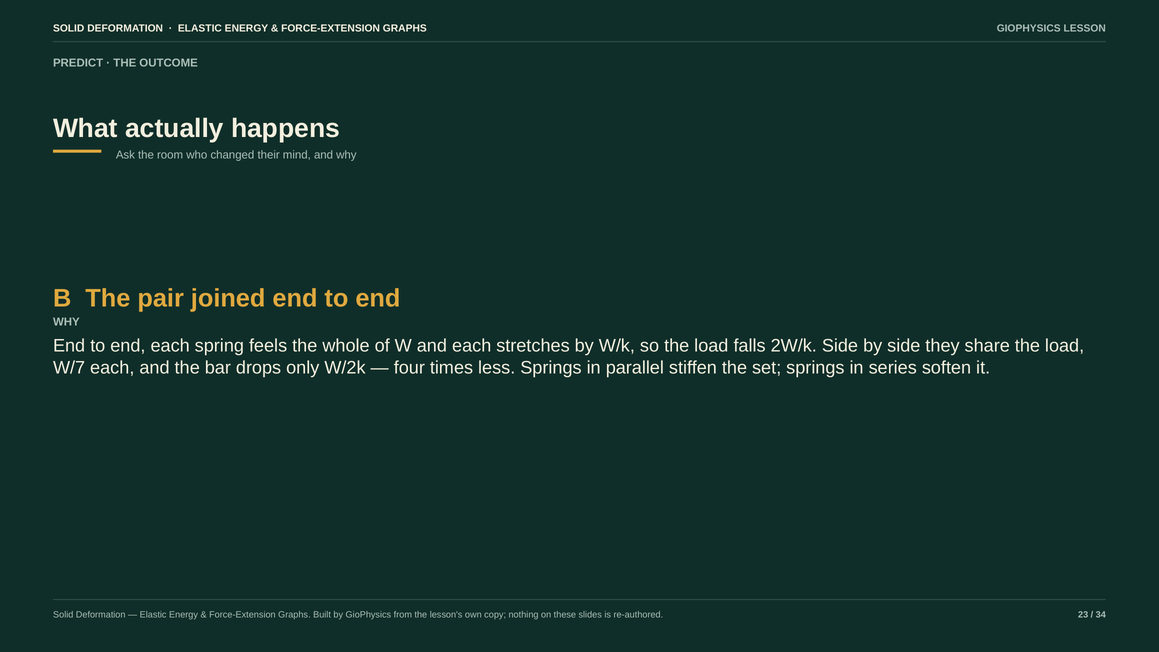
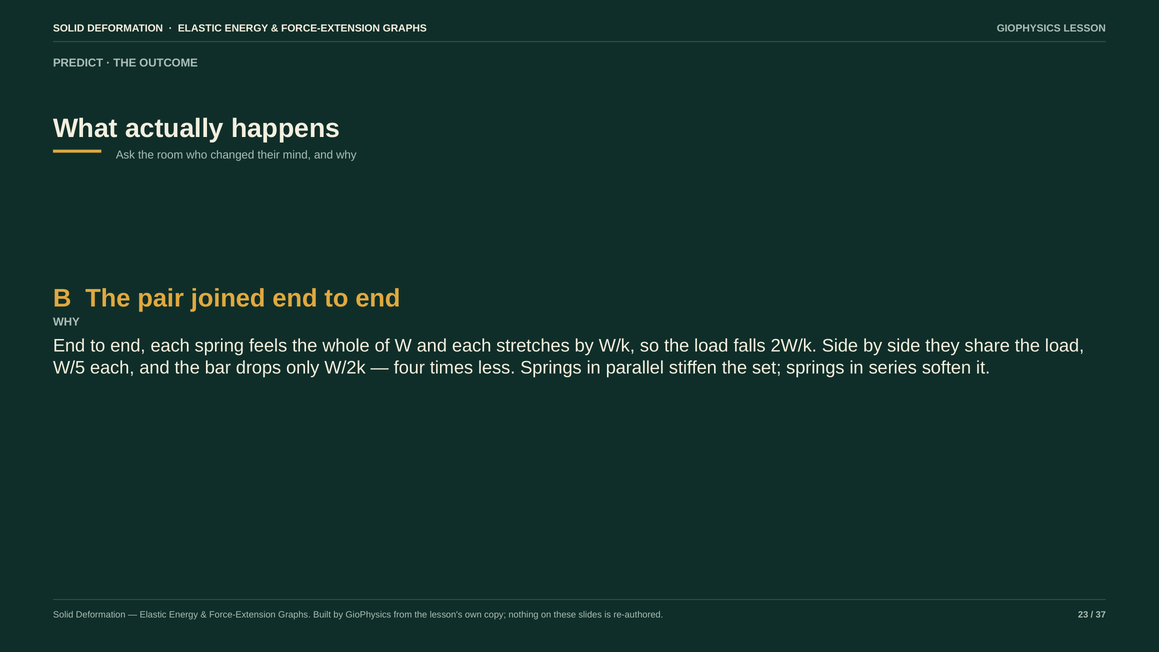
W/7: W/7 -> W/5
34: 34 -> 37
